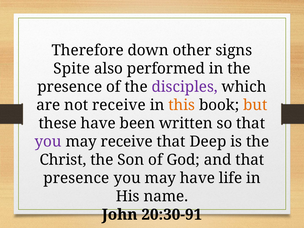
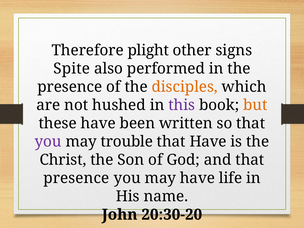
down: down -> plight
disciples colour: purple -> orange
not receive: receive -> hushed
this colour: orange -> purple
may receive: receive -> trouble
that Deep: Deep -> Have
20:30-91: 20:30-91 -> 20:30-20
